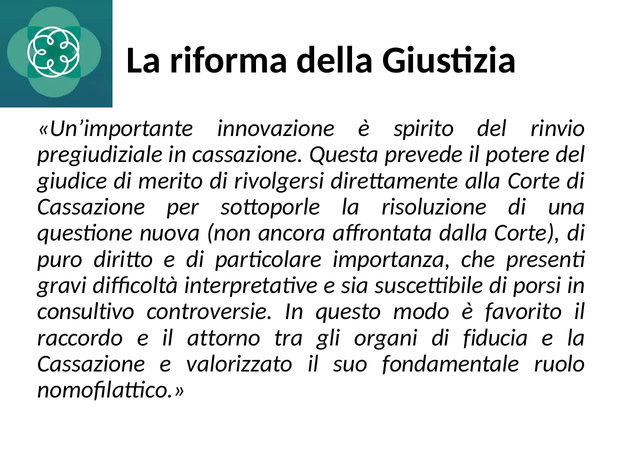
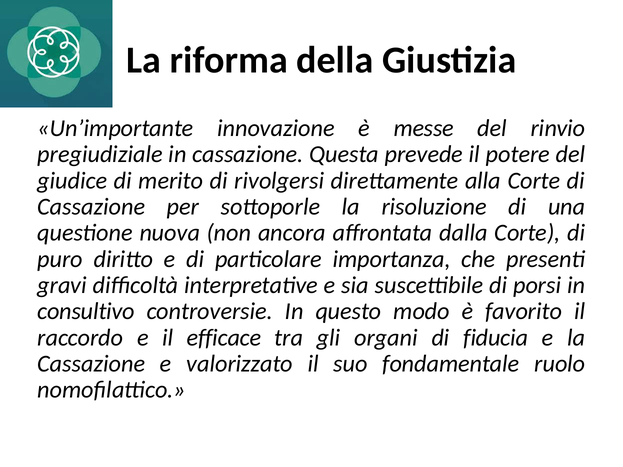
spirito: spirito -> messe
attorno: attorno -> efficace
